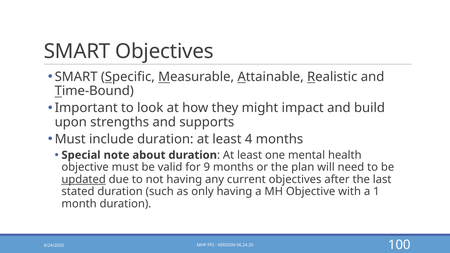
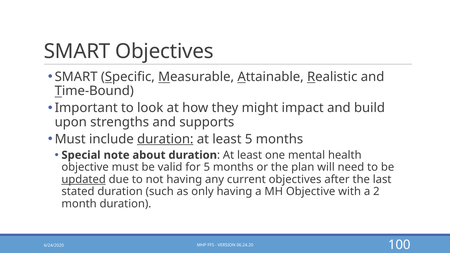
duration at (165, 139) underline: none -> present
least 4: 4 -> 5
for 9: 9 -> 5
1: 1 -> 2
